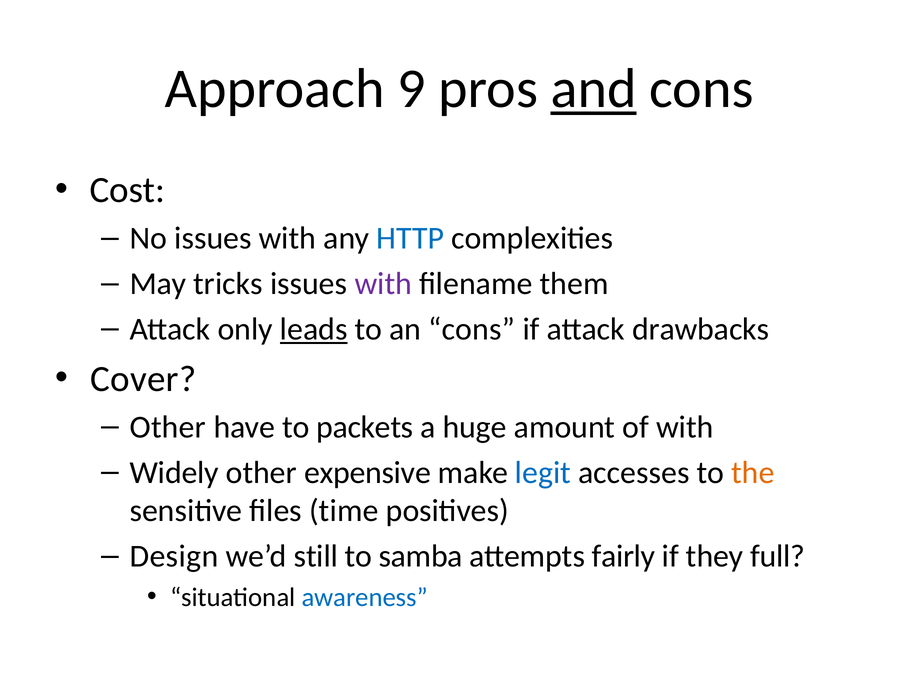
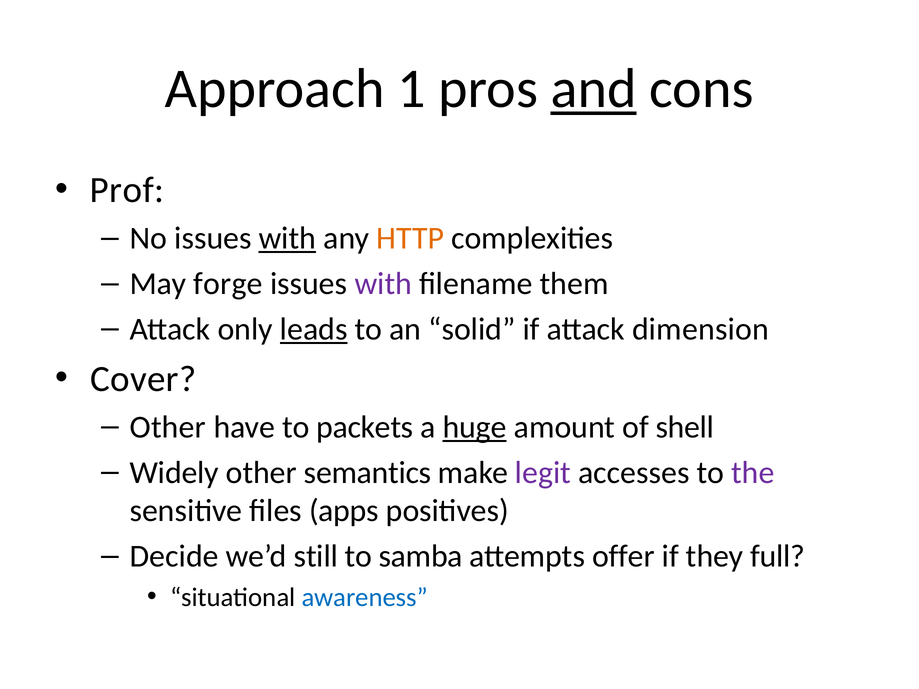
9: 9 -> 1
Cost: Cost -> Prof
with at (287, 238) underline: none -> present
HTTP colour: blue -> orange
tricks: tricks -> forge
an cons: cons -> solid
drawbacks: drawbacks -> dimension
huge underline: none -> present
of with: with -> shell
expensive: expensive -> semantics
legit colour: blue -> purple
the colour: orange -> purple
time: time -> apps
Design: Design -> Decide
fairly: fairly -> offer
